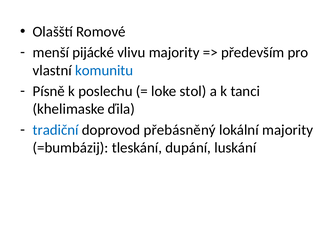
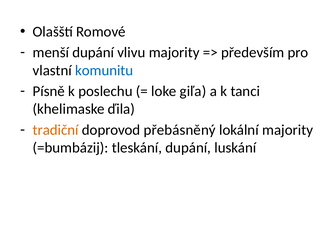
menší pijácké: pijácké -> dupání
stol: stol -> giľa
tradiční colour: blue -> orange
